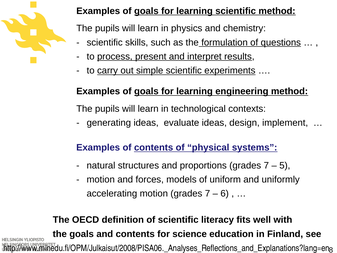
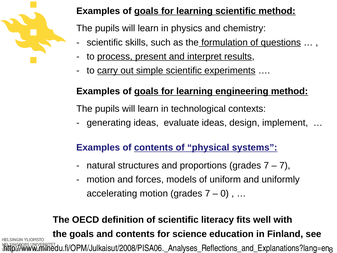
5 at (285, 165): 5 -> 7
6: 6 -> 0
